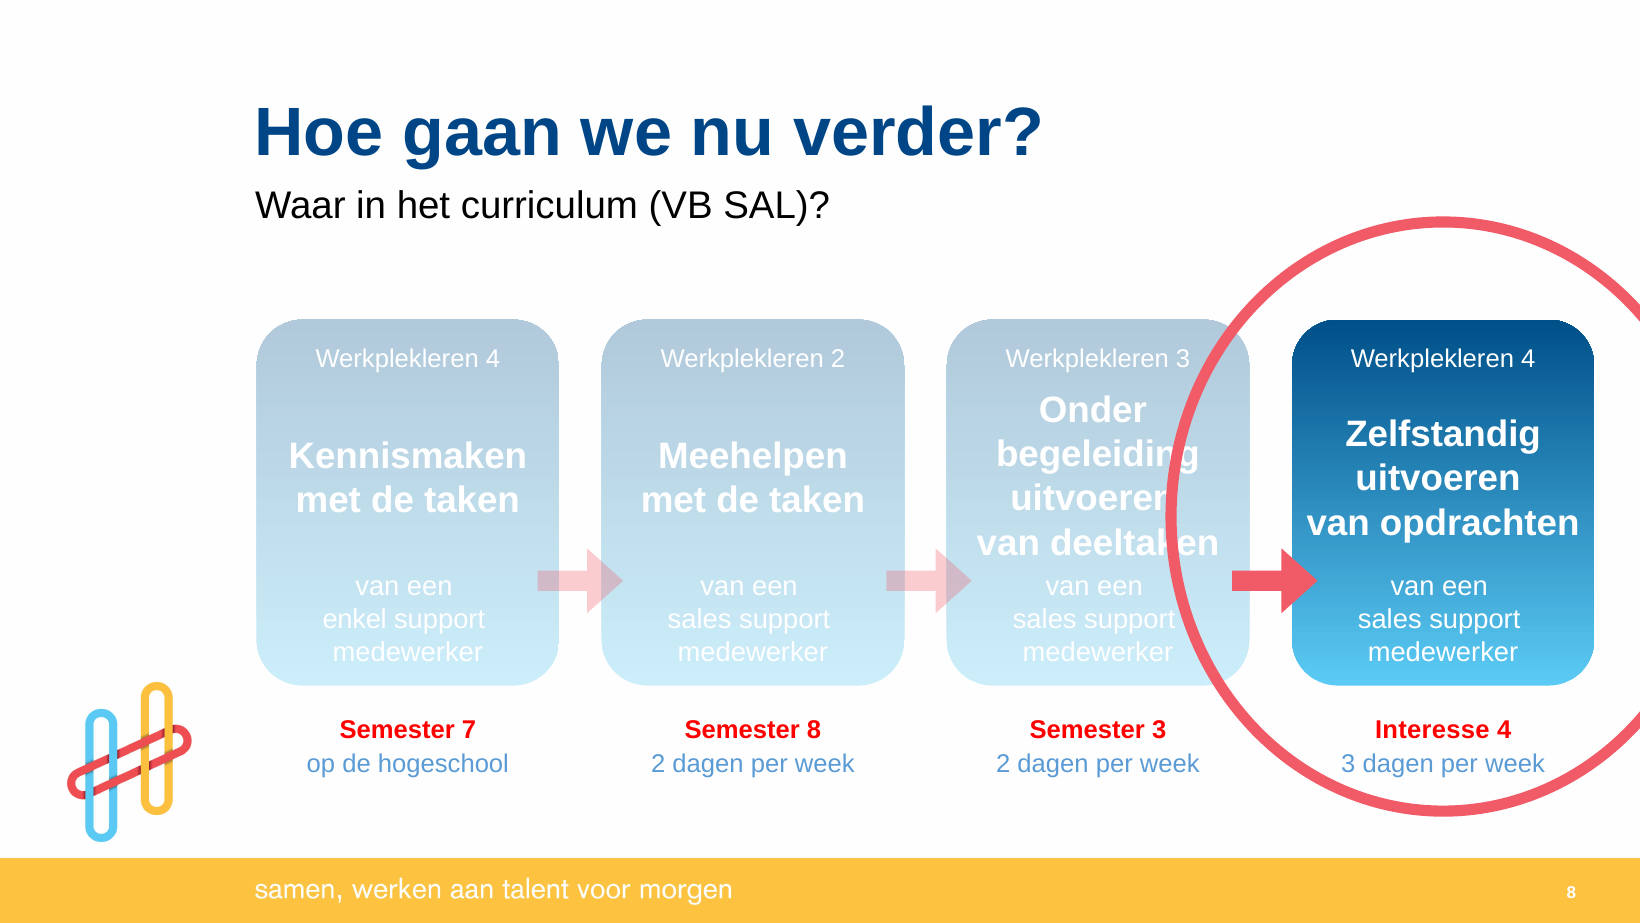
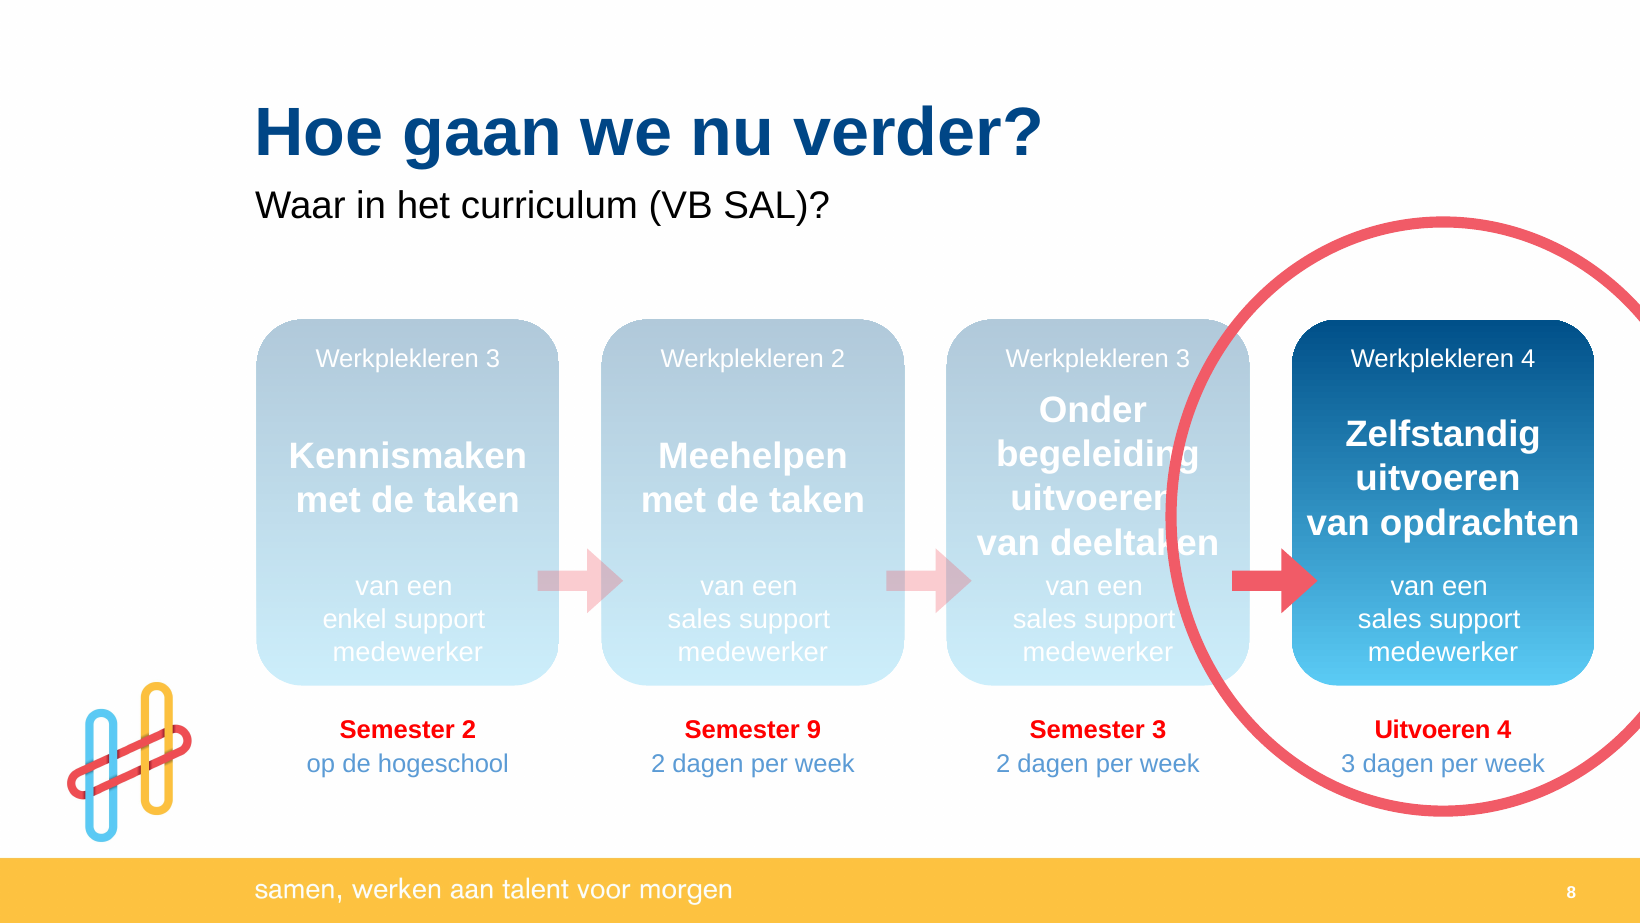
4 at (493, 359): 4 -> 3
Semester 7: 7 -> 2
Semester 8: 8 -> 9
Interesse at (1432, 729): Interesse -> Uitvoeren
